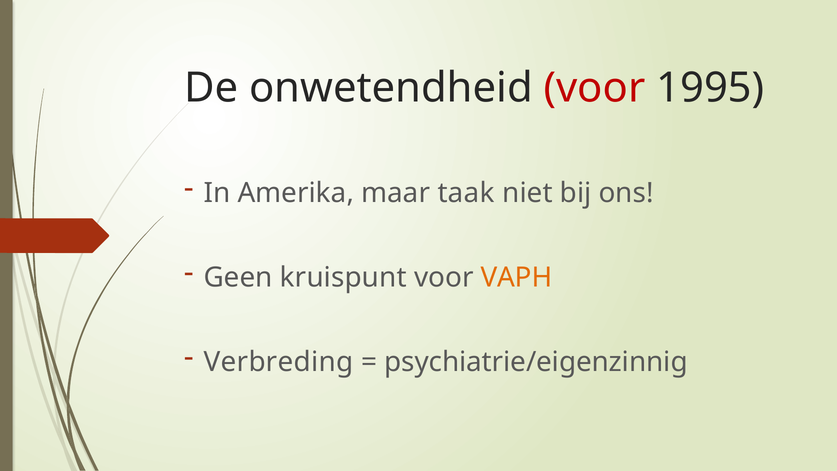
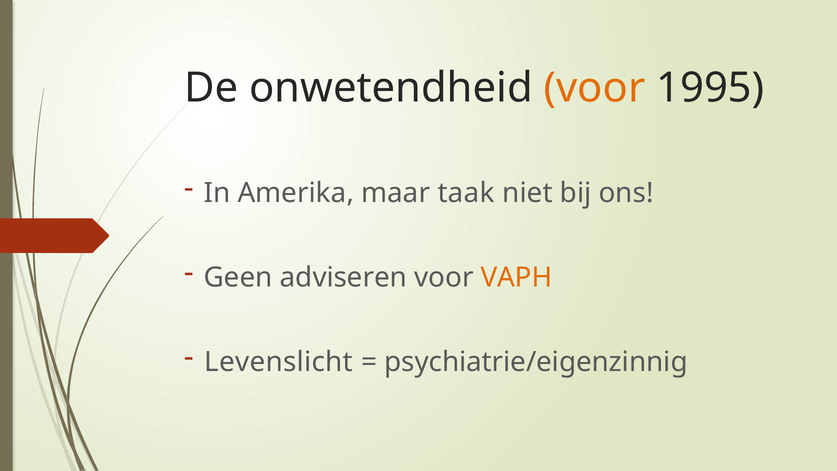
voor at (595, 88) colour: red -> orange
kruispunt: kruispunt -> adviseren
Verbreding: Verbreding -> Levenslicht
